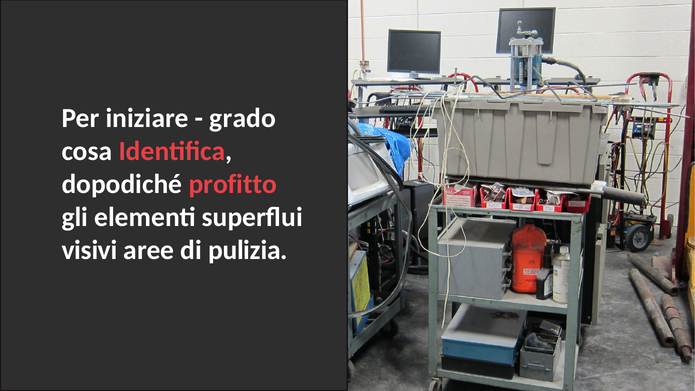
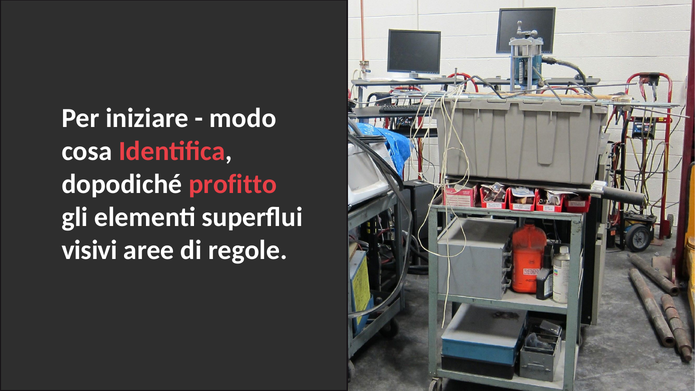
grado: grado -> modo
pulizia: pulizia -> regole
